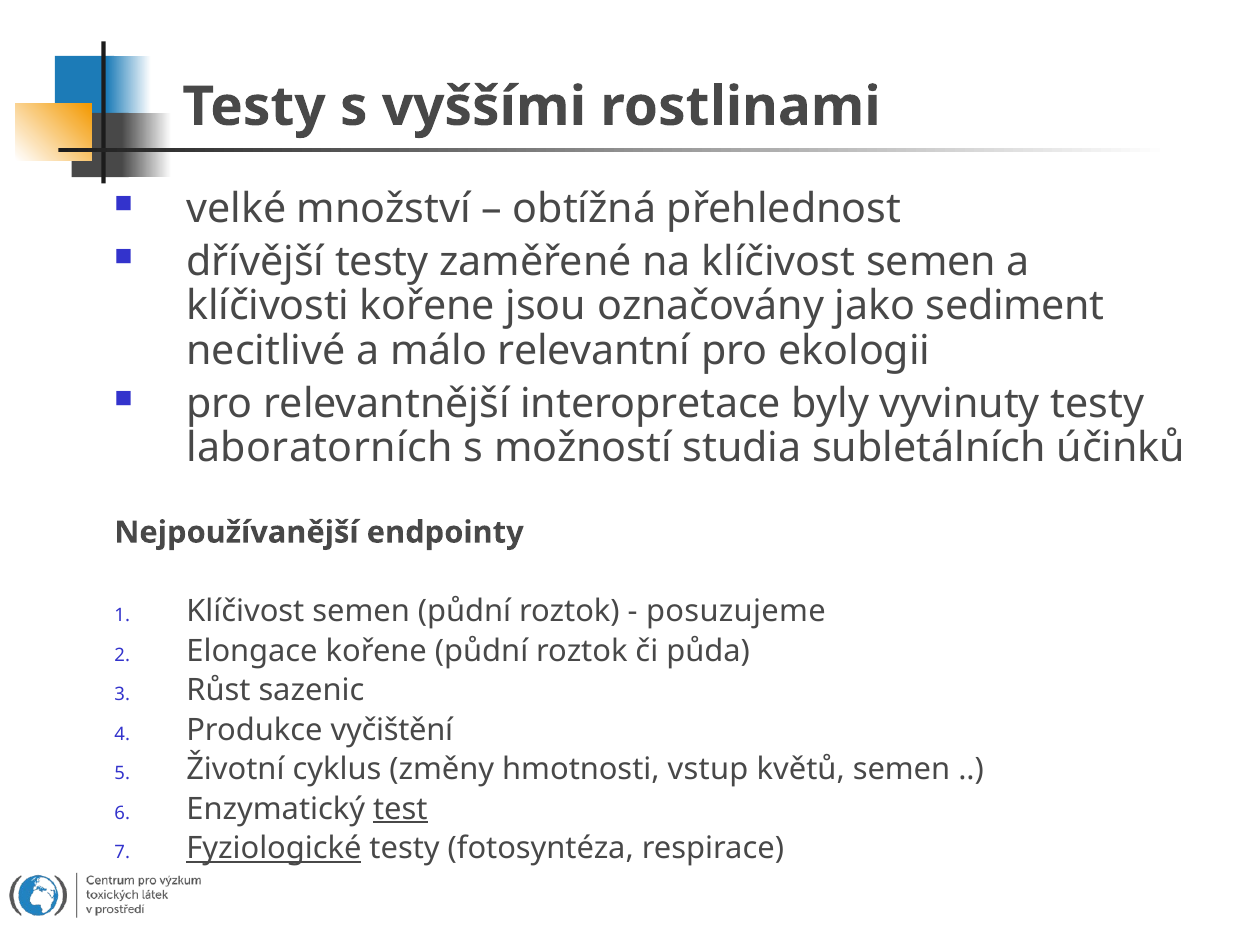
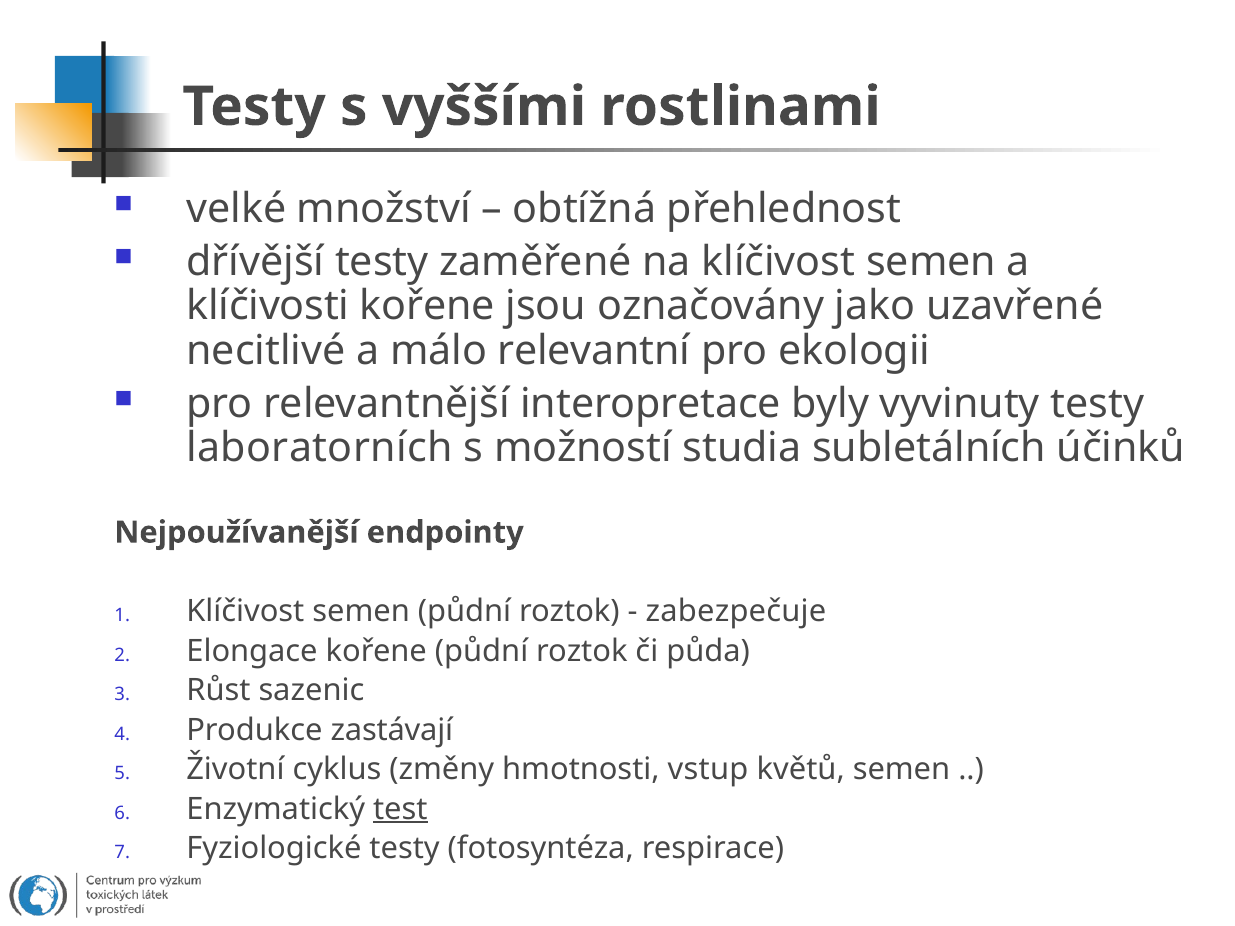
sediment: sediment -> uzavřené
posuzujeme: posuzujeme -> zabezpečuje
vyčištění: vyčištění -> zastávají
Fyziologické underline: present -> none
